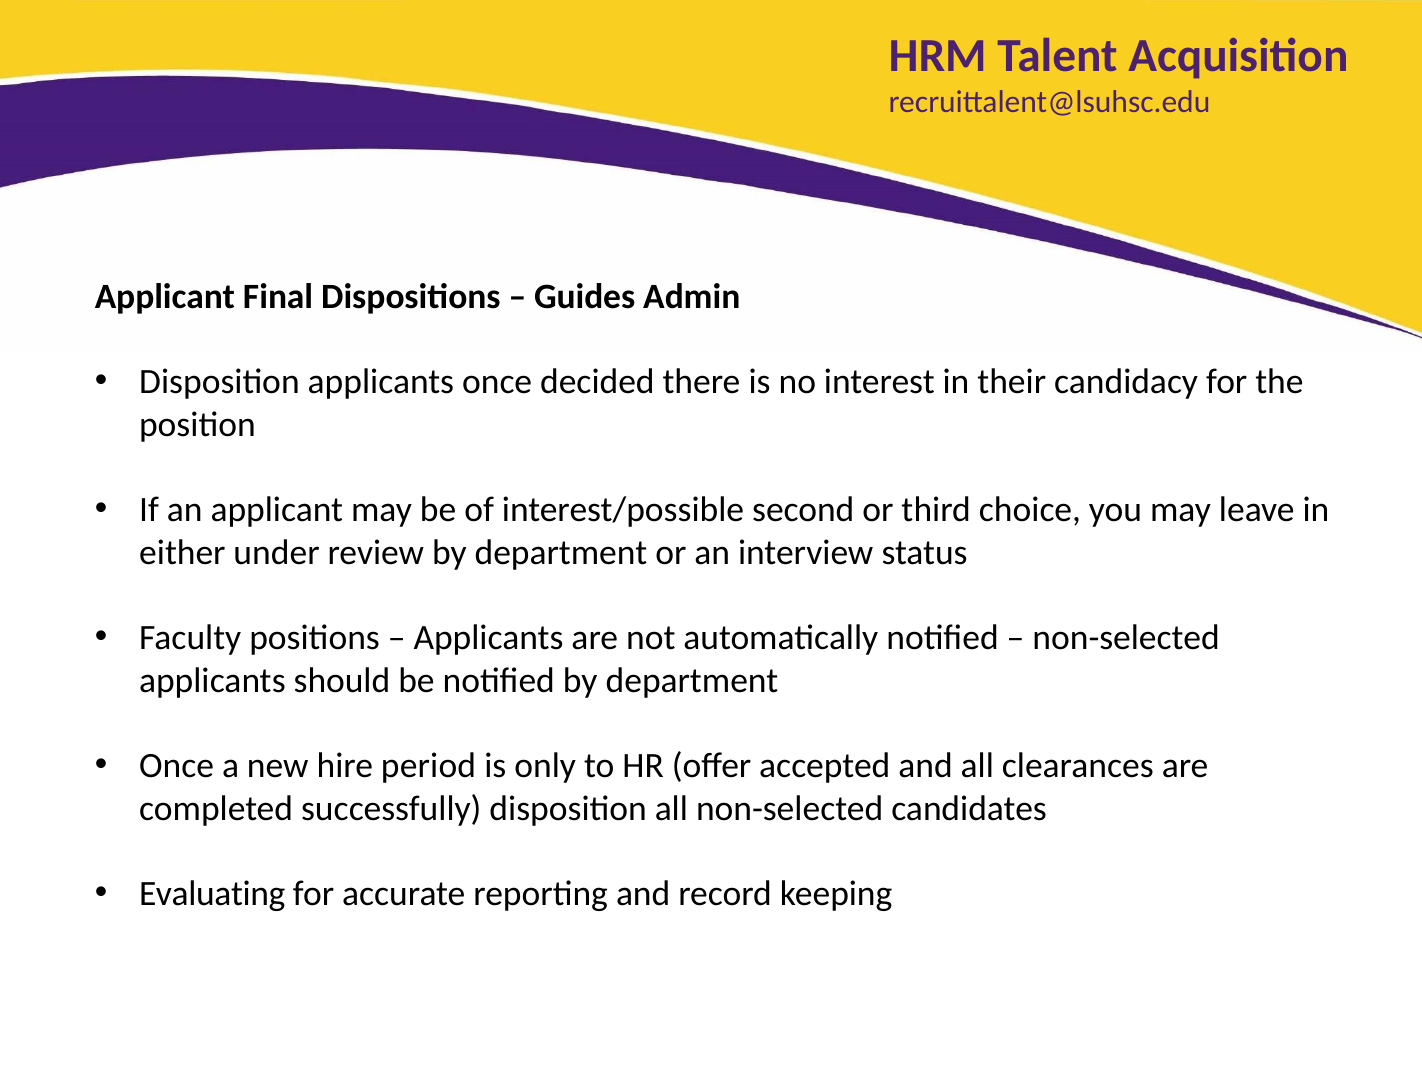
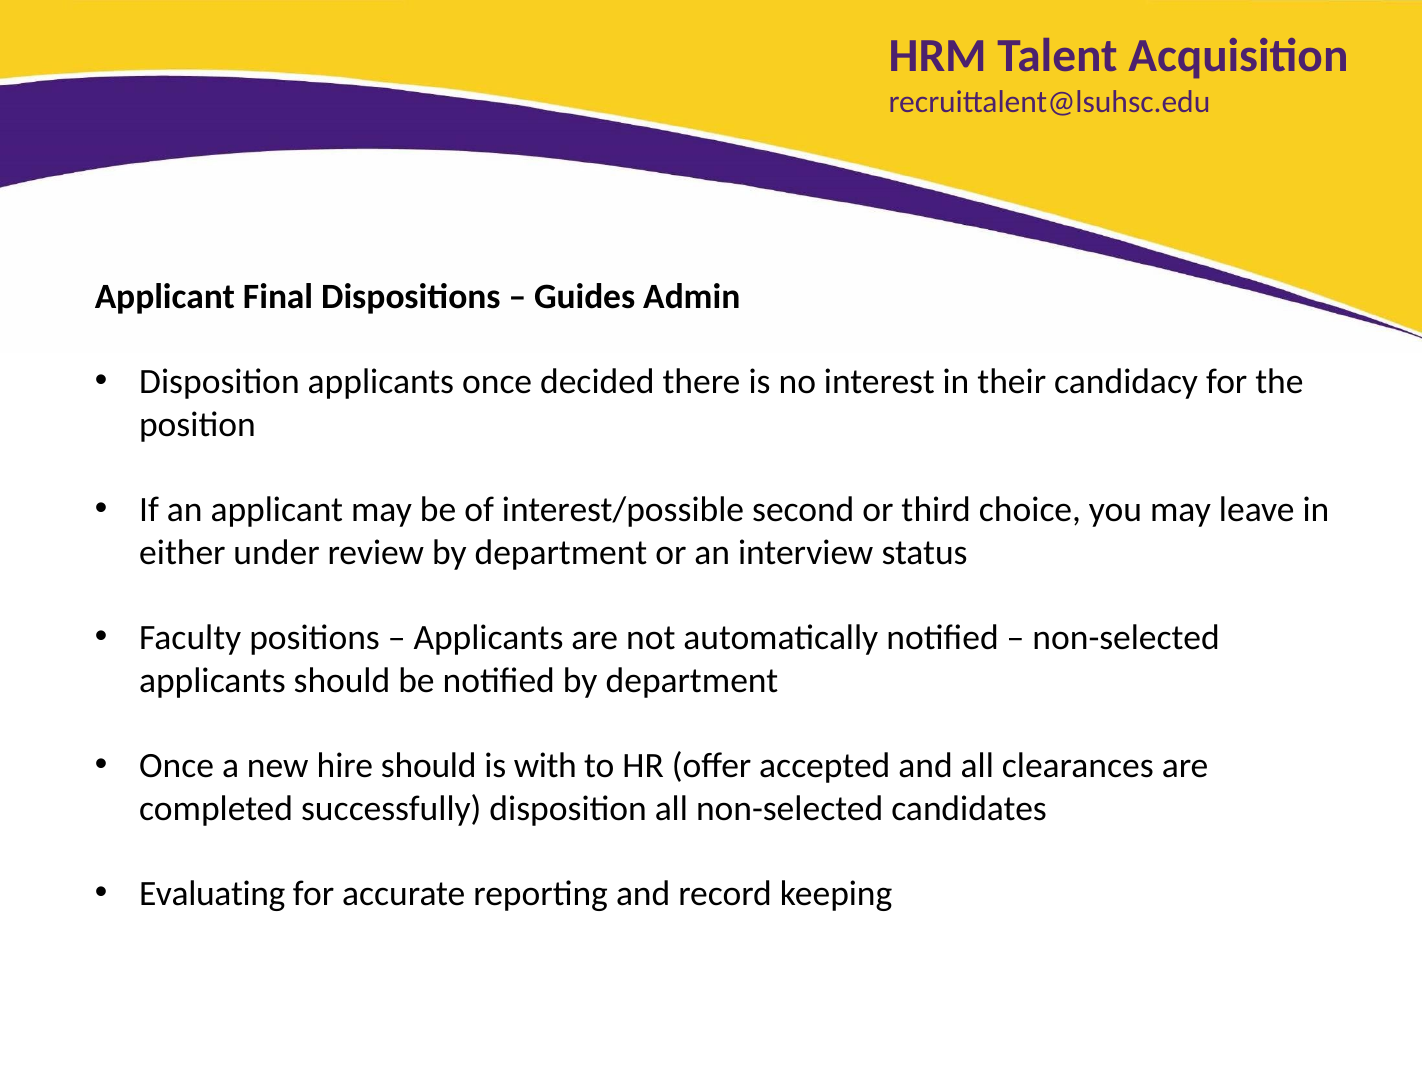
hire period: period -> should
only: only -> with
